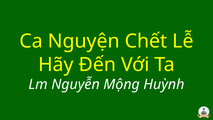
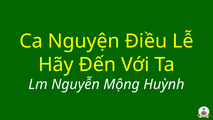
Chết: Chết -> Điều
